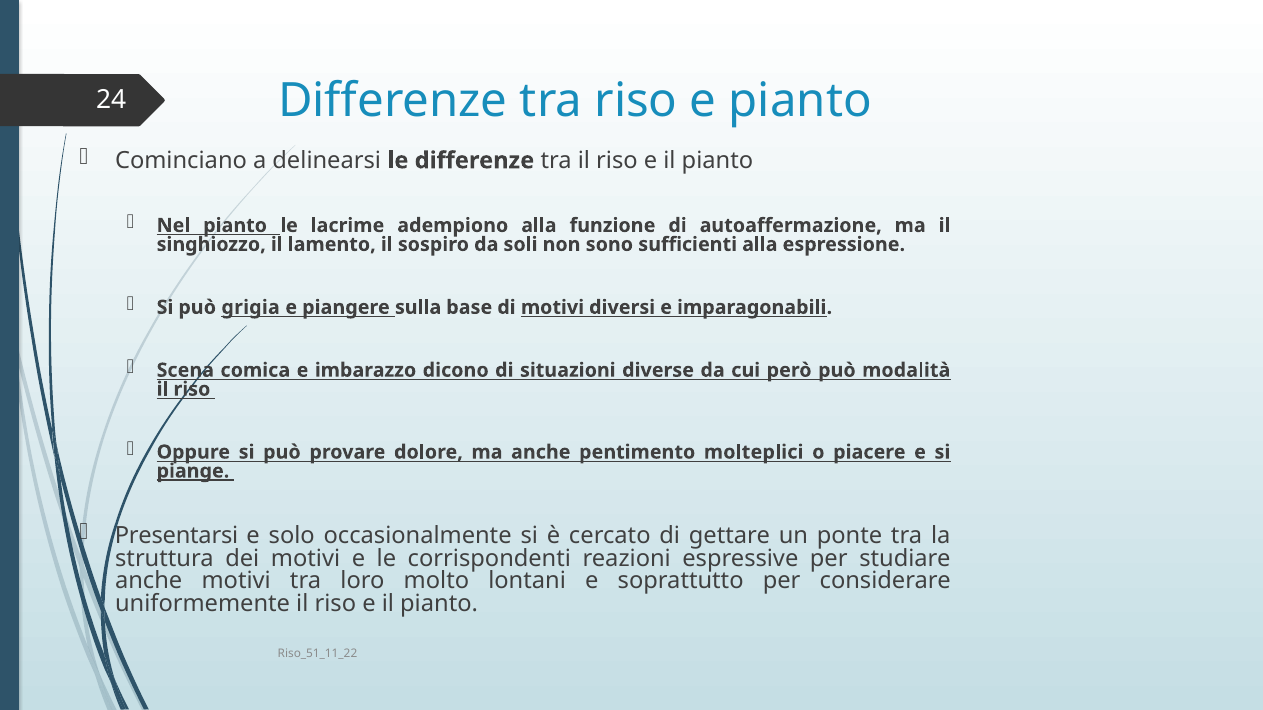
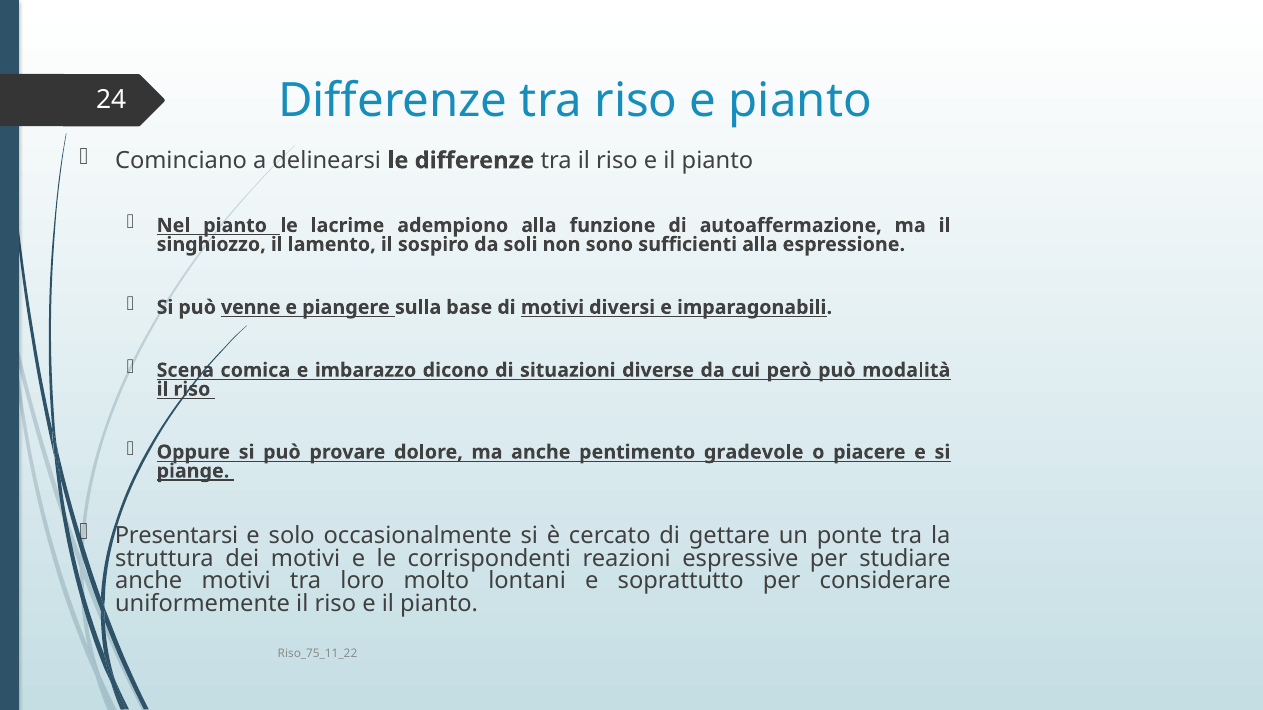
grigia: grigia -> venne
molteplici: molteplici -> gradevole
Riso_51_11_22: Riso_51_11_22 -> Riso_75_11_22
